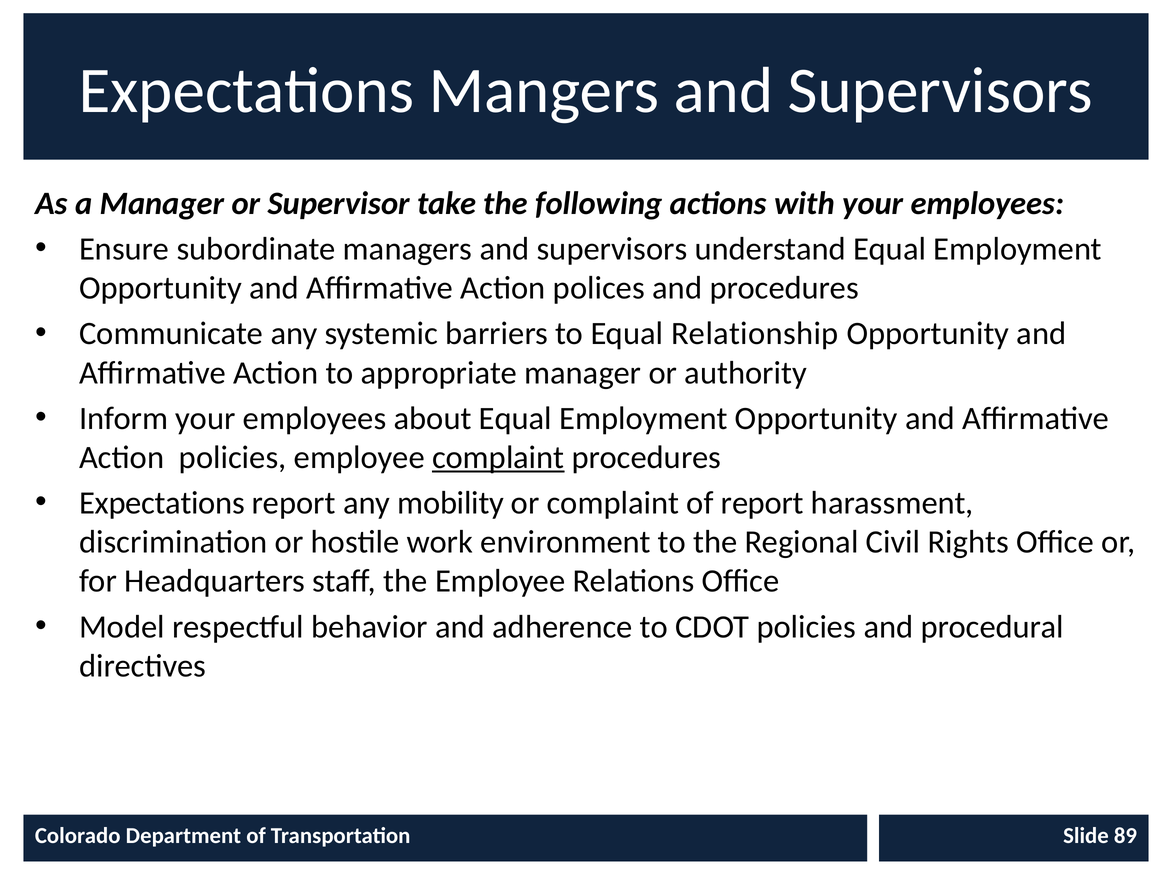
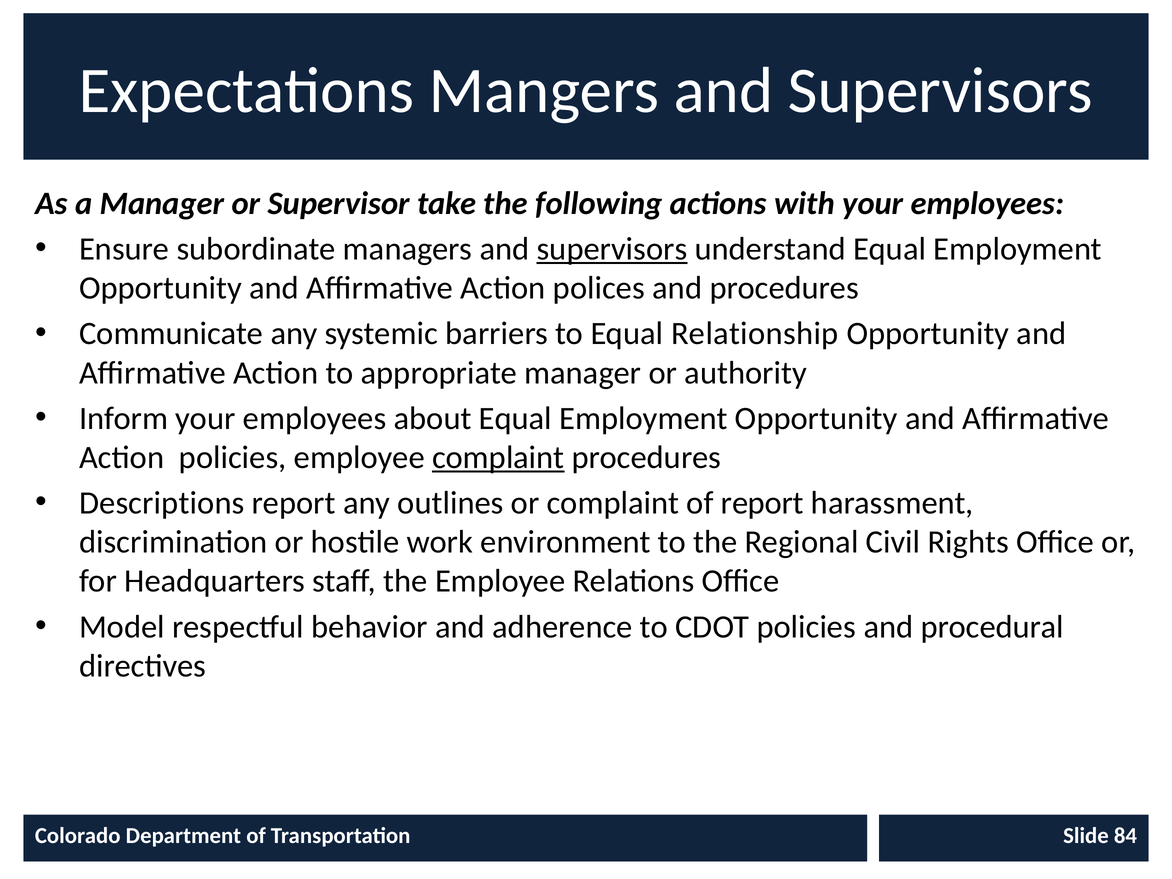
supervisors at (612, 249) underline: none -> present
Expectations at (162, 503): Expectations -> Descriptions
mobility: mobility -> outlines
89: 89 -> 84
